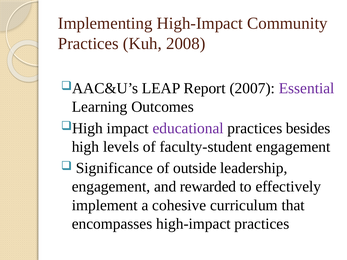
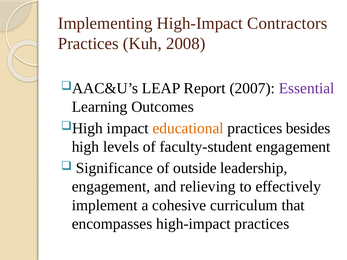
Community: Community -> Contractors
educational colour: purple -> orange
rewarded: rewarded -> relieving
